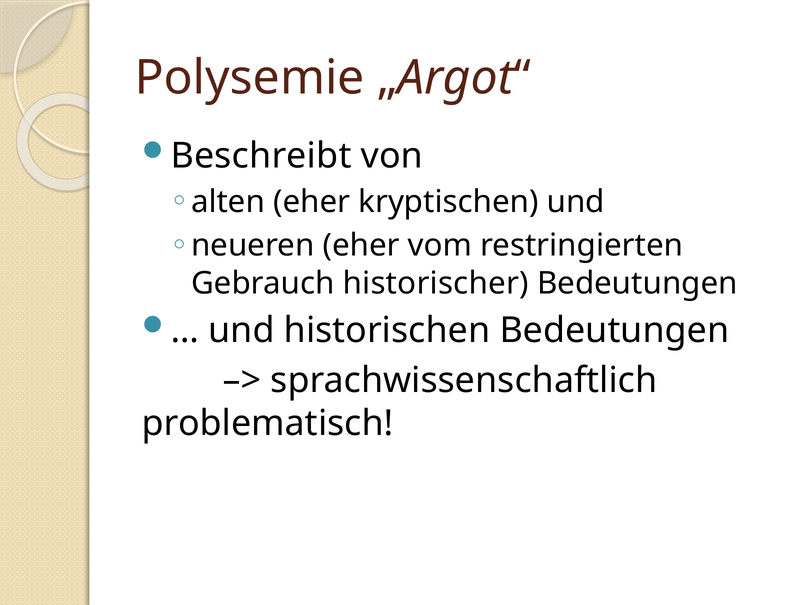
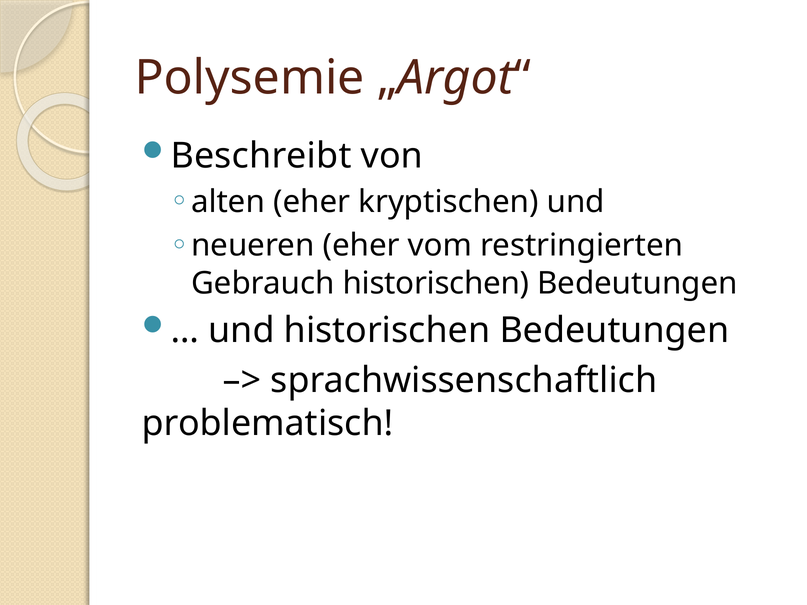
Gebrauch historischer: historischer -> historischen
